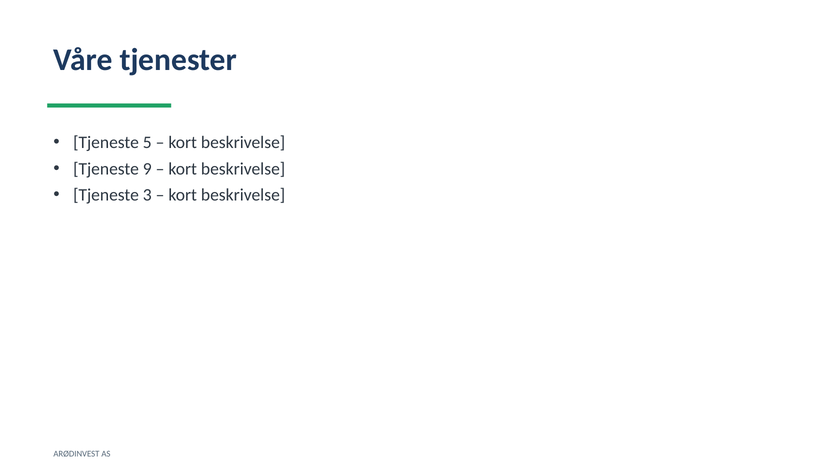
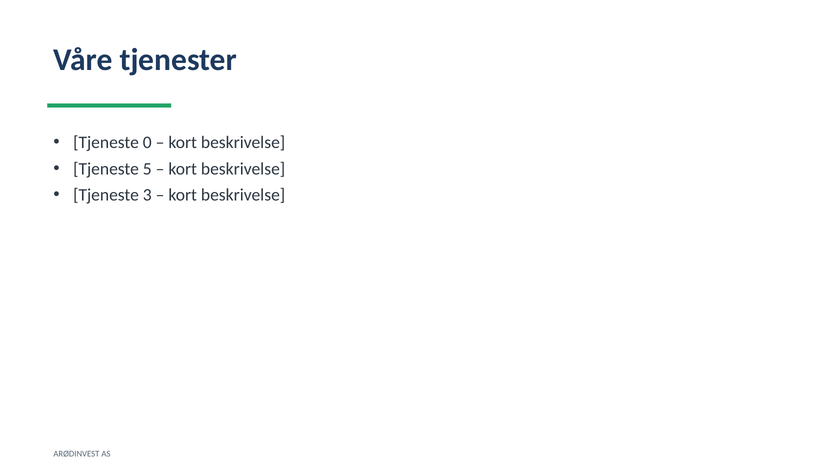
5: 5 -> 0
9: 9 -> 5
